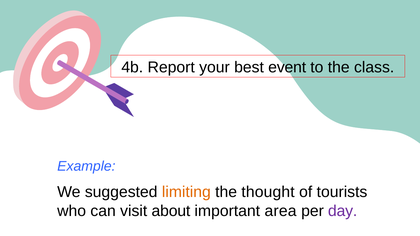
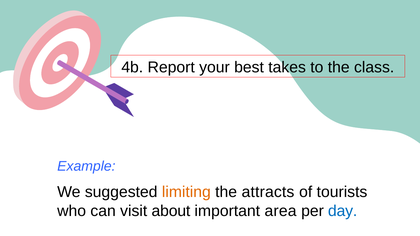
event: event -> takes
thought: thought -> attracts
day colour: purple -> blue
